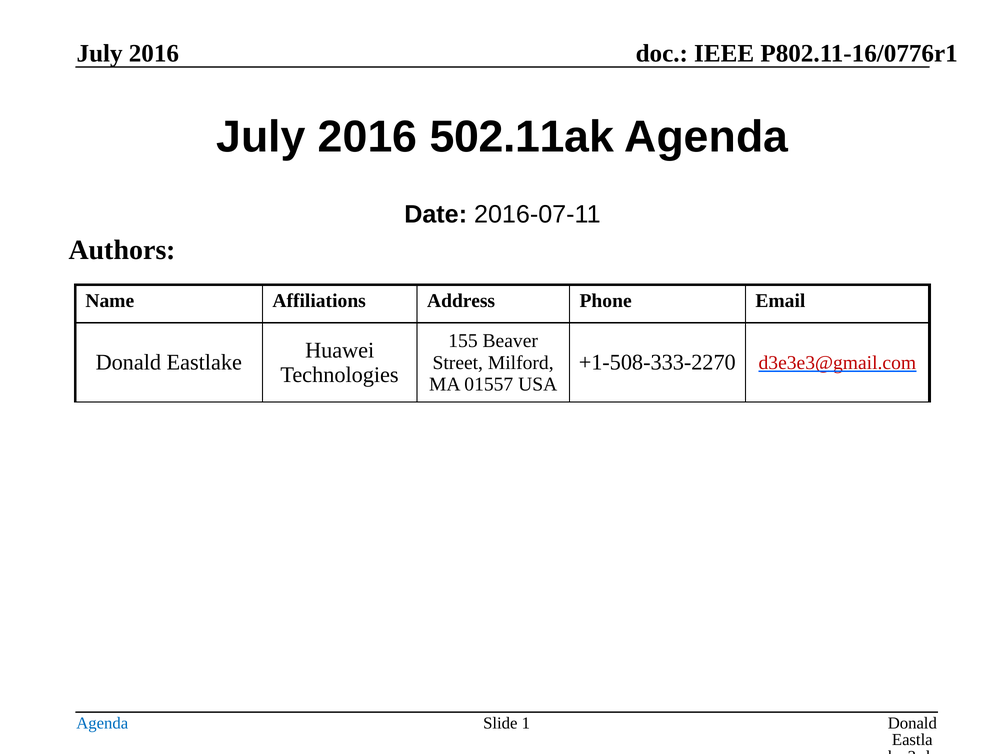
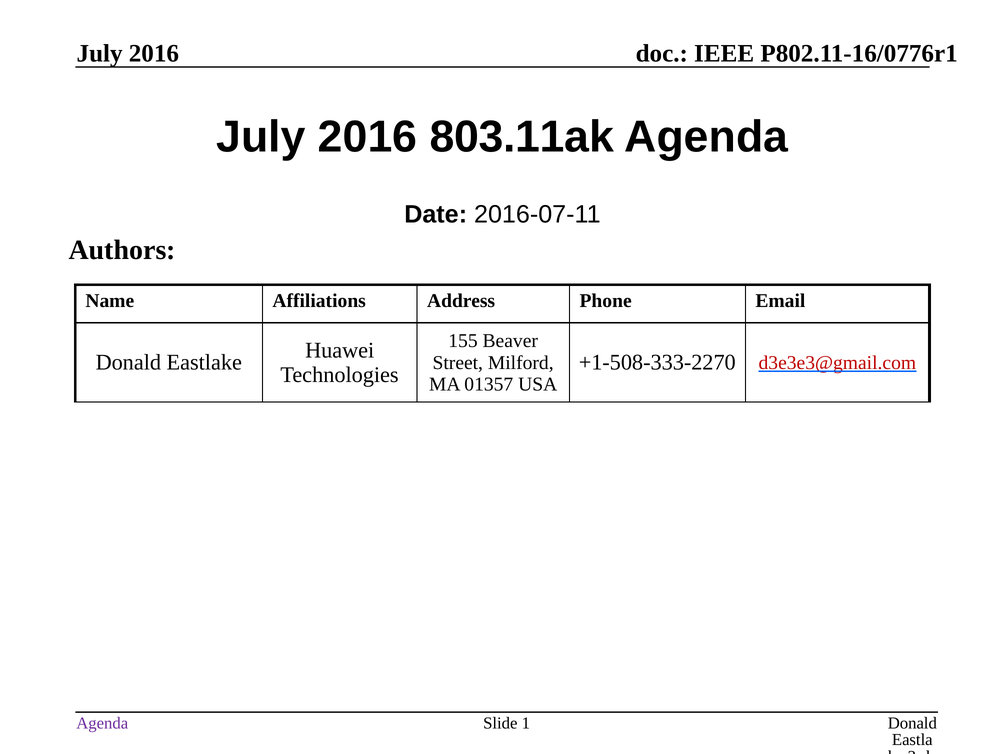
502.11ak: 502.11ak -> 803.11ak
01557: 01557 -> 01357
Agenda at (102, 723) colour: blue -> purple
